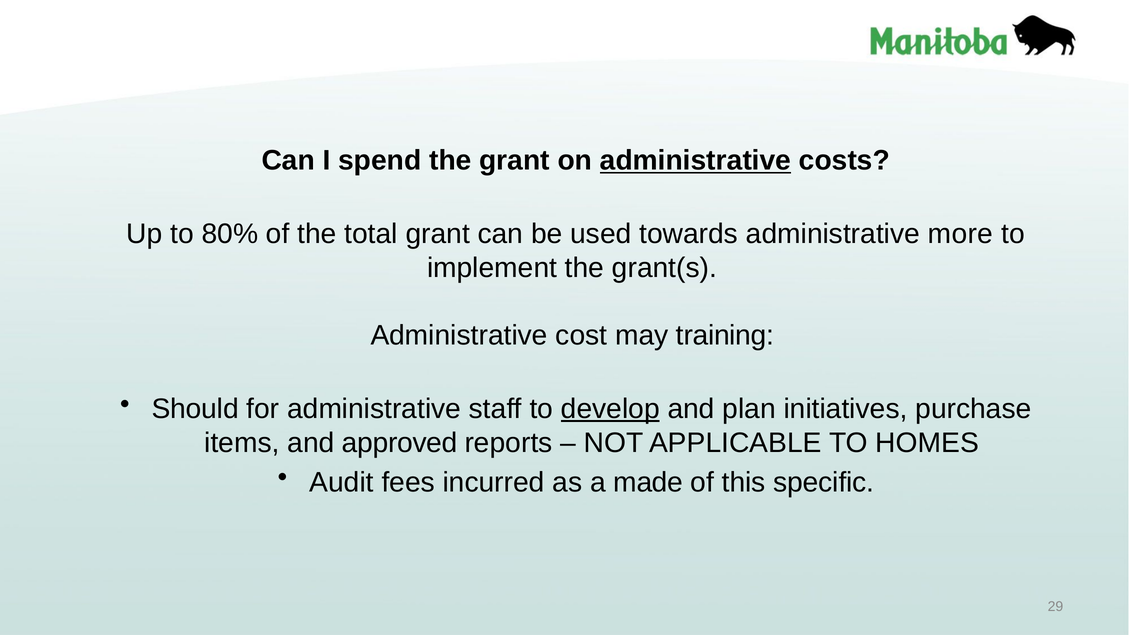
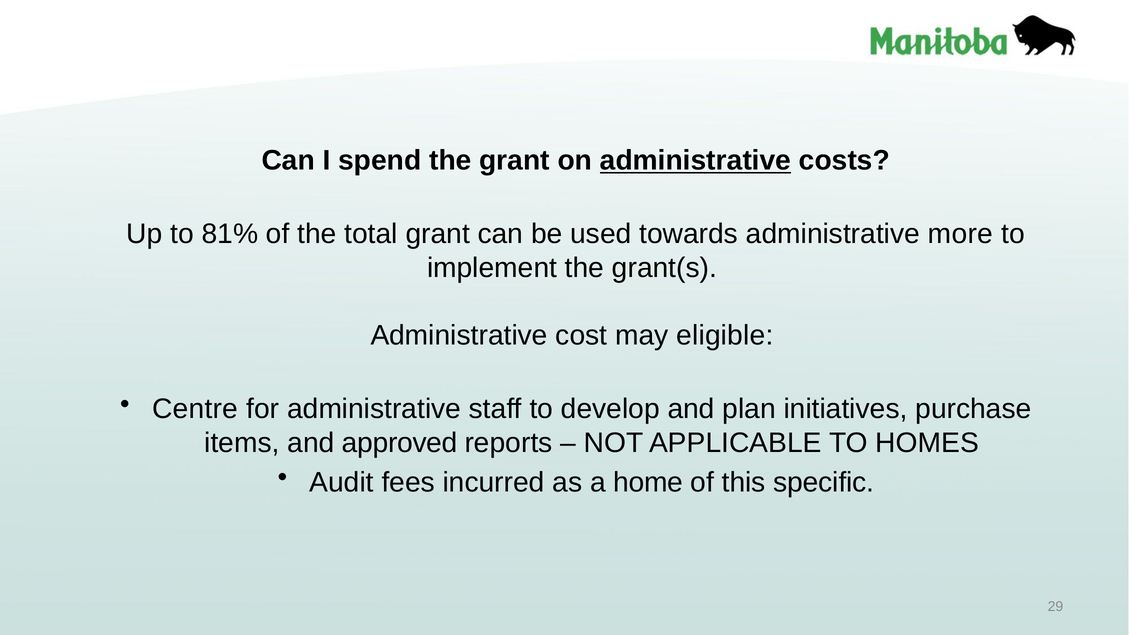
80%: 80% -> 81%
training: training -> eligible
Should: Should -> Centre
develop underline: present -> none
made: made -> home
